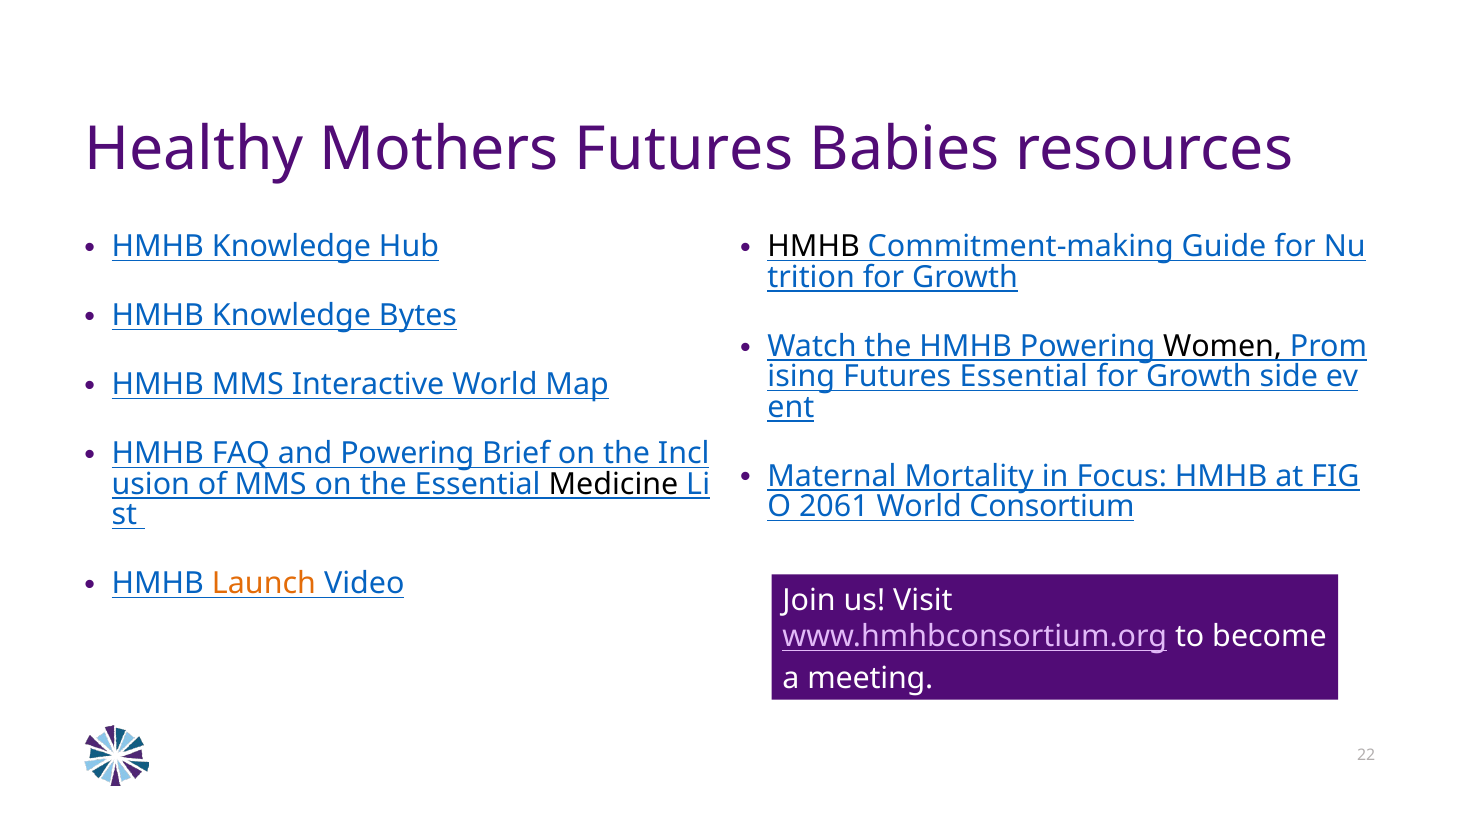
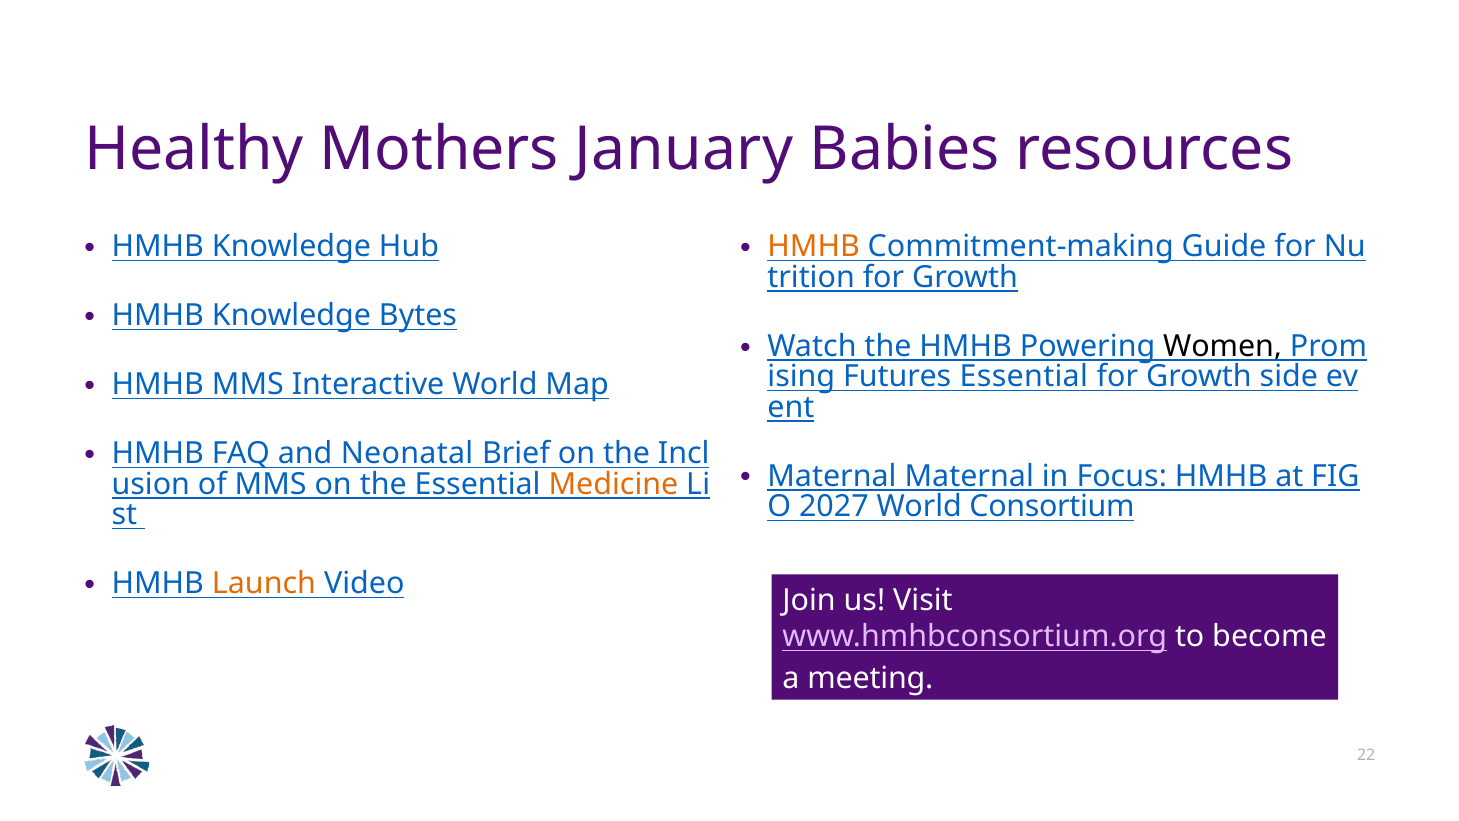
Mothers Futures: Futures -> January
HMHB at (814, 247) colour: black -> orange
and Powering: Powering -> Neonatal
Maternal Mortality: Mortality -> Maternal
Medicine colour: black -> orange
2061: 2061 -> 2027
